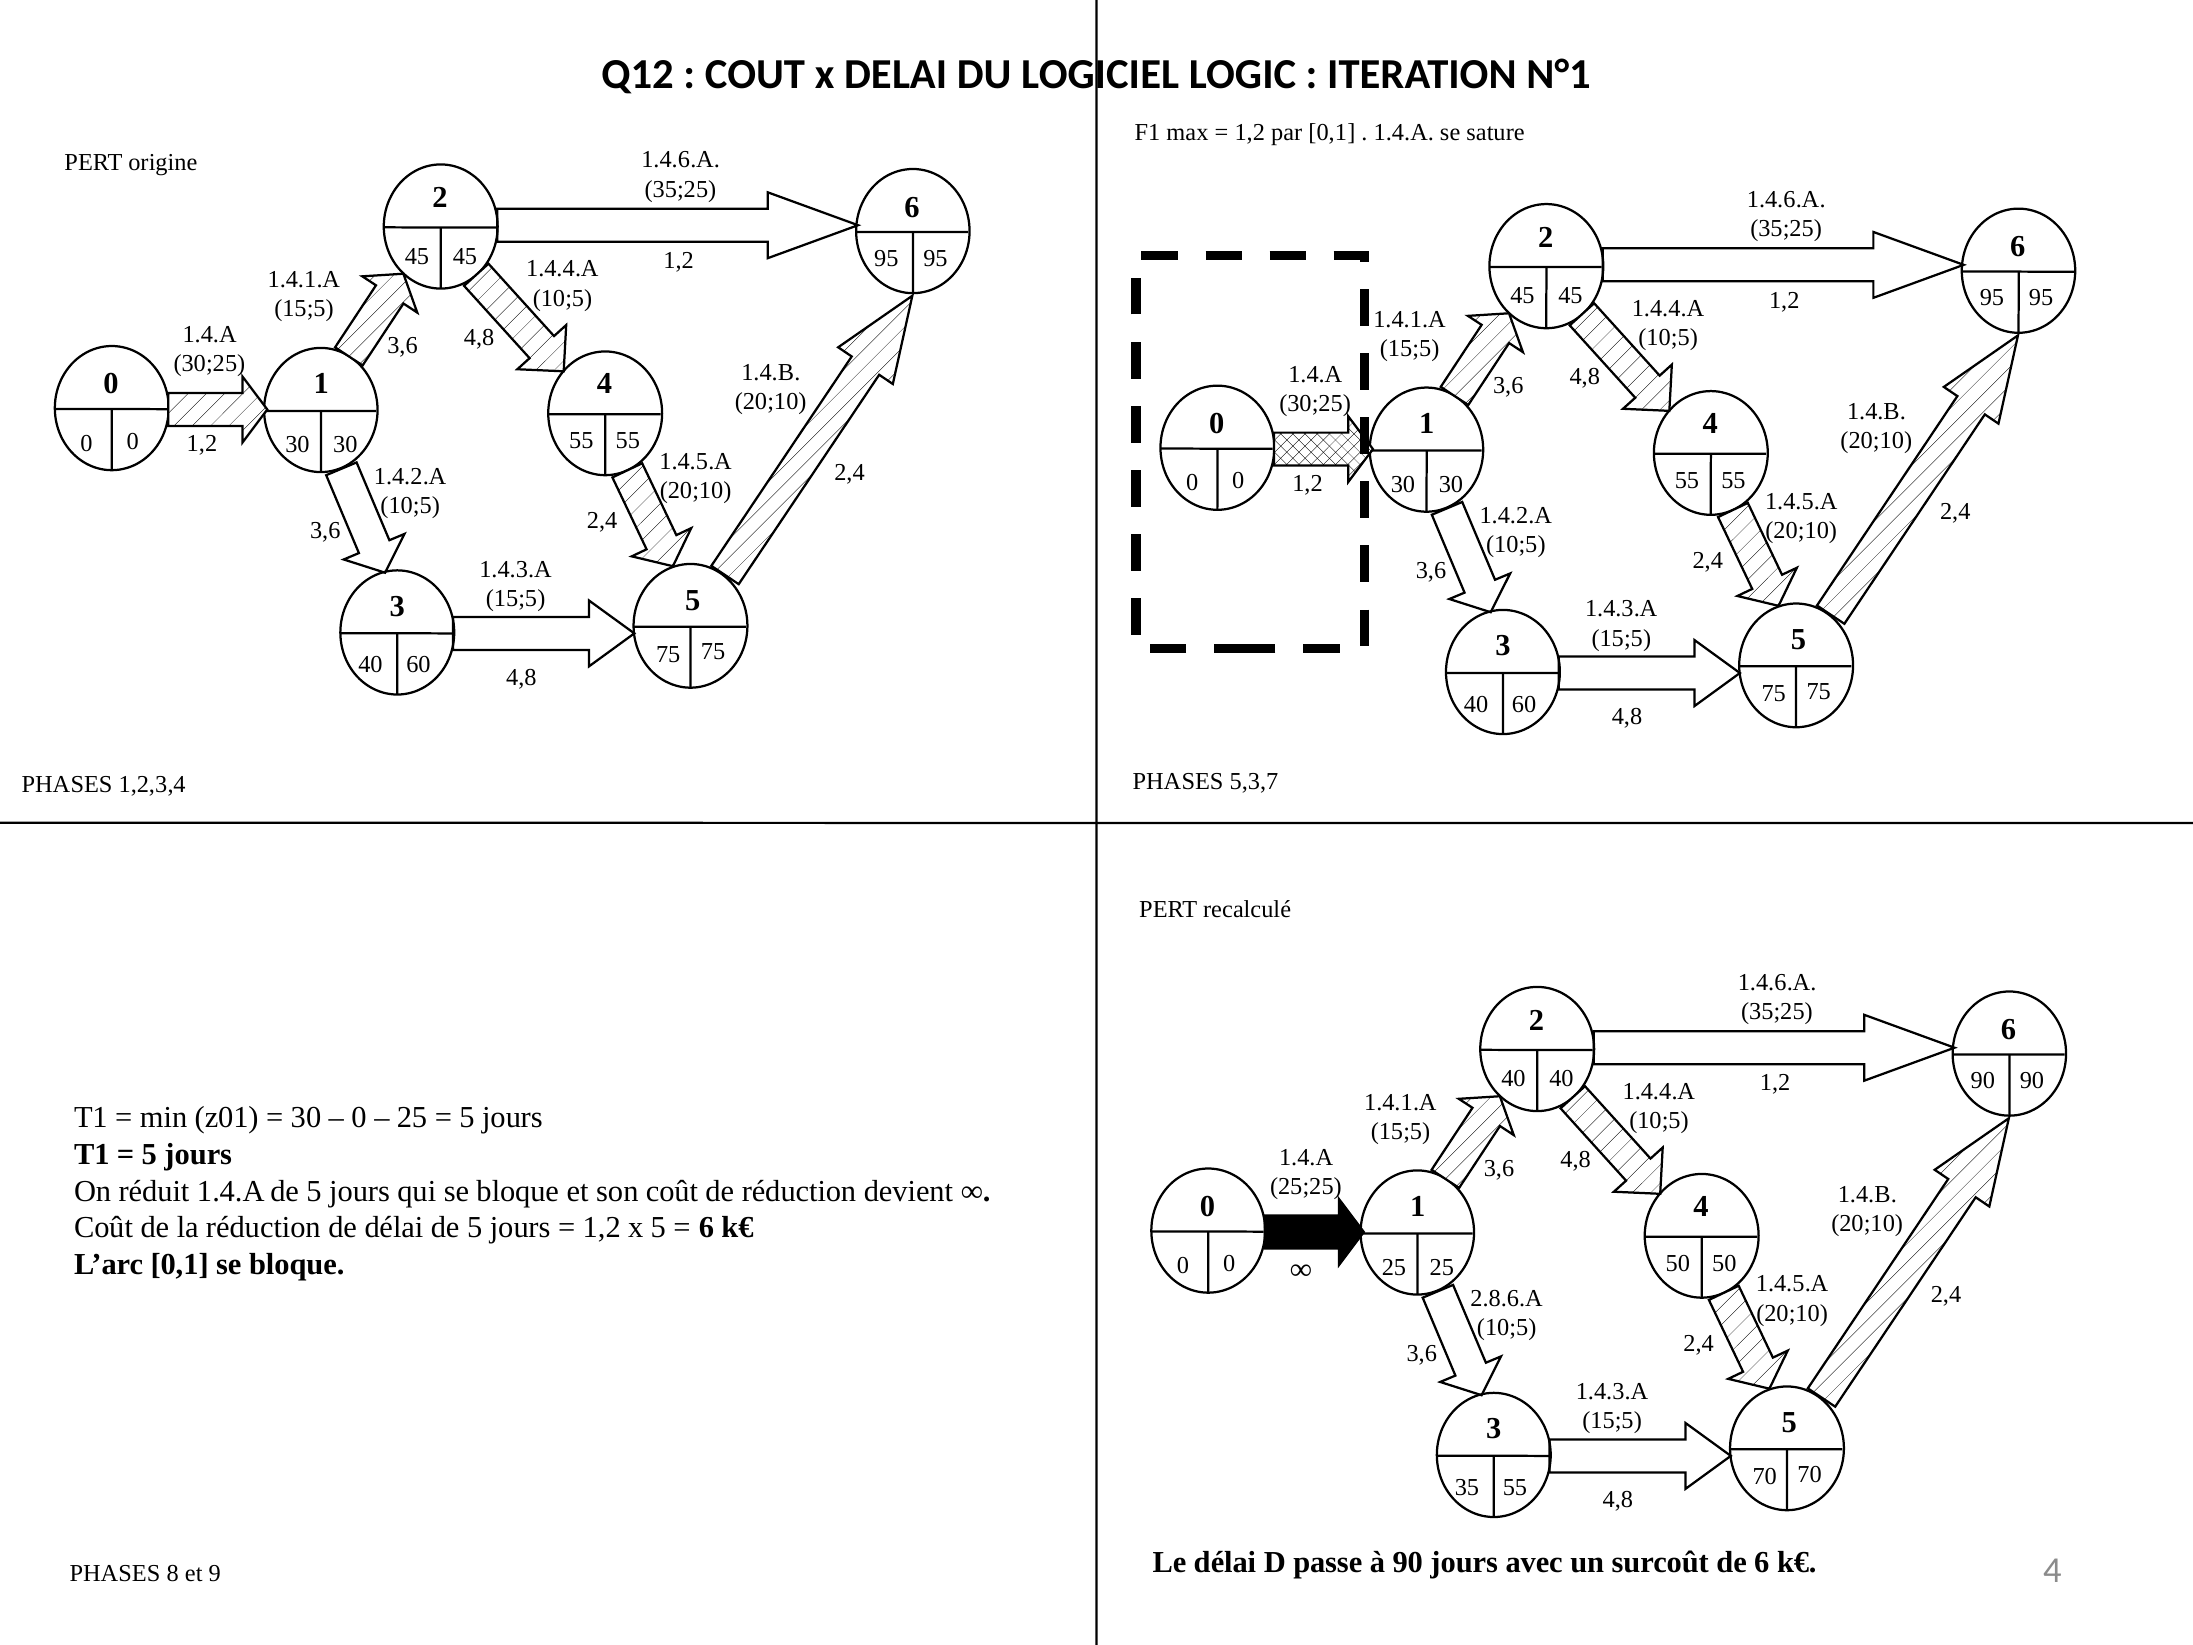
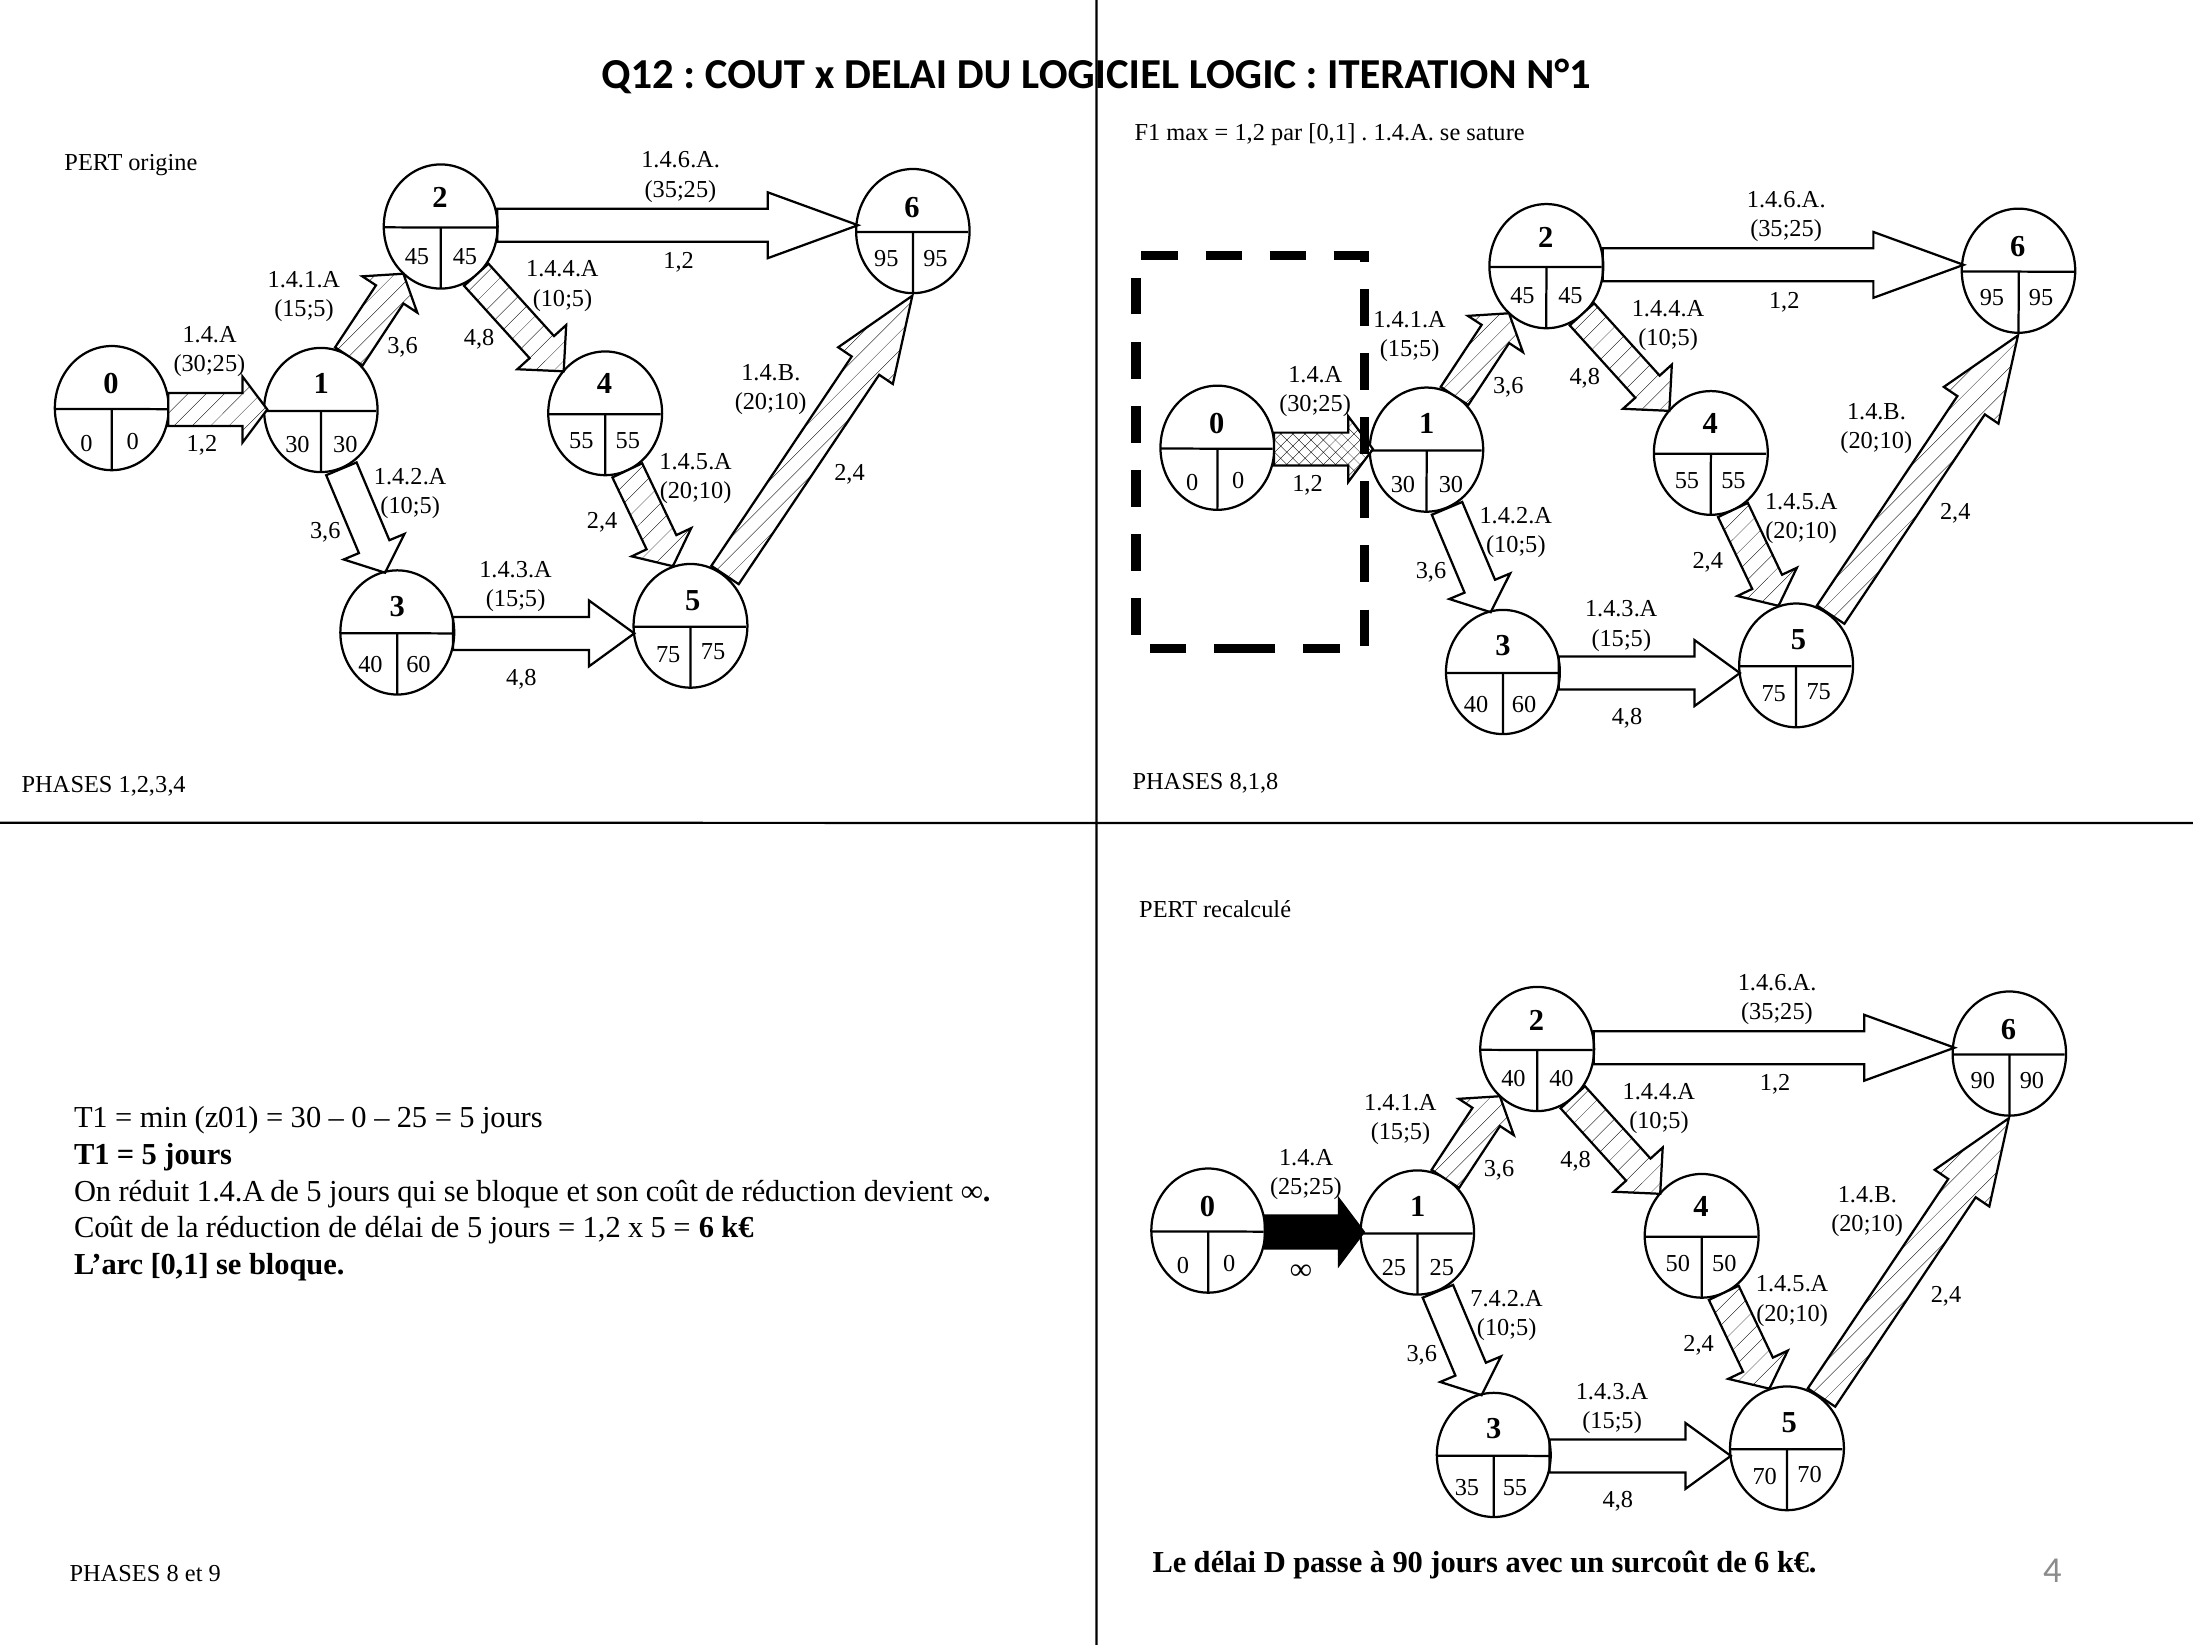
5,3,7: 5,3,7 -> 8,1,8
2.8.6.A: 2.8.6.A -> 7.4.2.A
